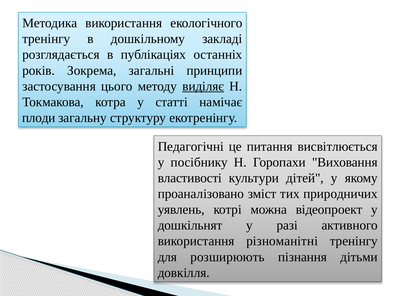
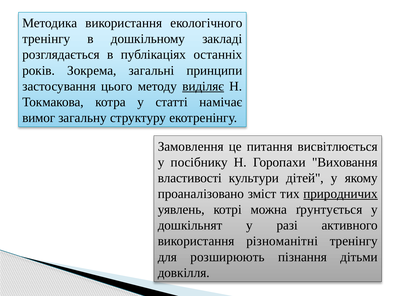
плоди: плоди -> вимог
Педагогічні: Педагогічні -> Замовлення
природничих underline: none -> present
відеопроект: відеопроект -> ґрунтується
